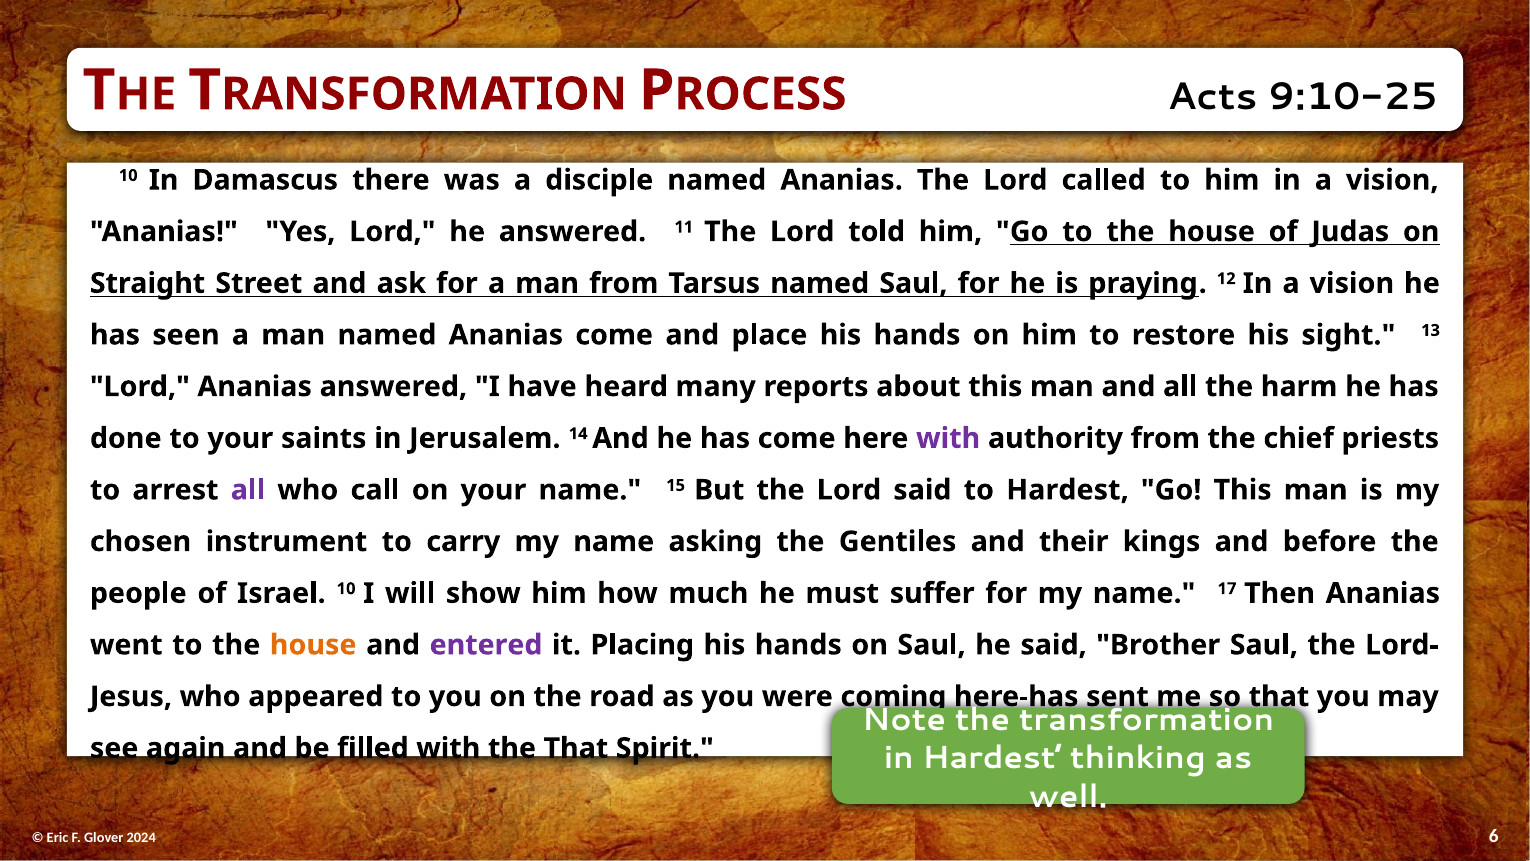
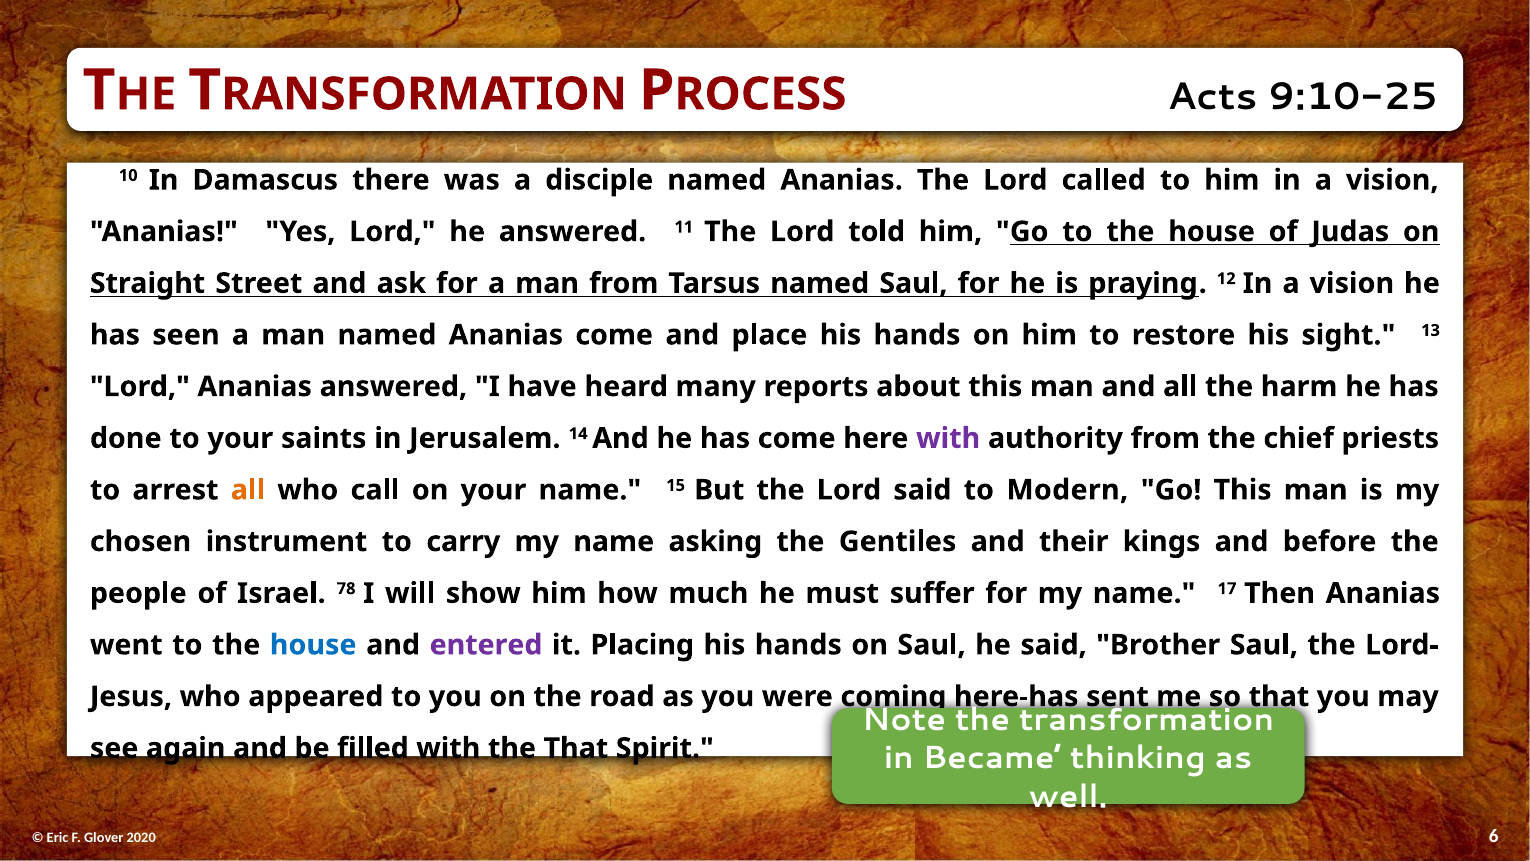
all at (248, 490) colour: purple -> orange
to Hardest: Hardest -> Modern
Israel 10: 10 -> 78
house at (313, 645) colour: orange -> blue
in Hardest: Hardest -> Became
2024: 2024 -> 2020
